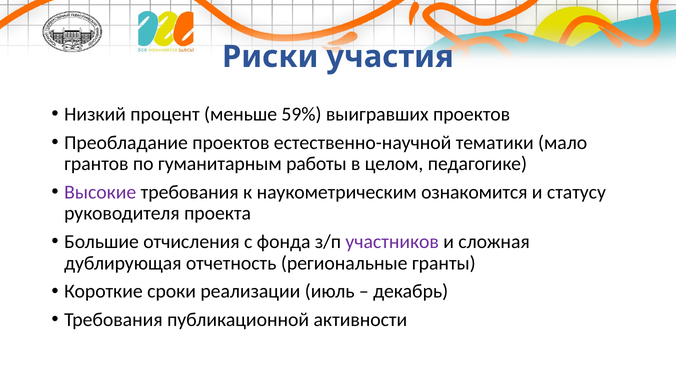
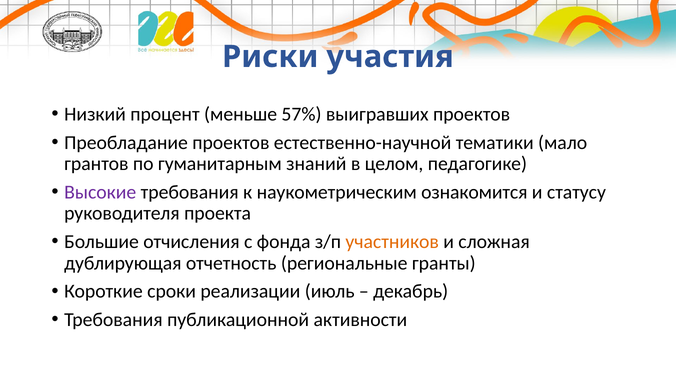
59%: 59% -> 57%
работы: работы -> знаний
участников colour: purple -> orange
